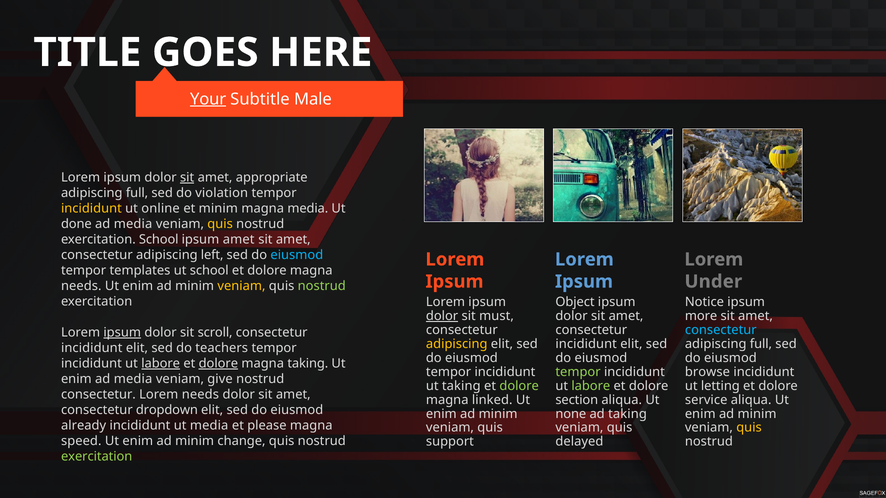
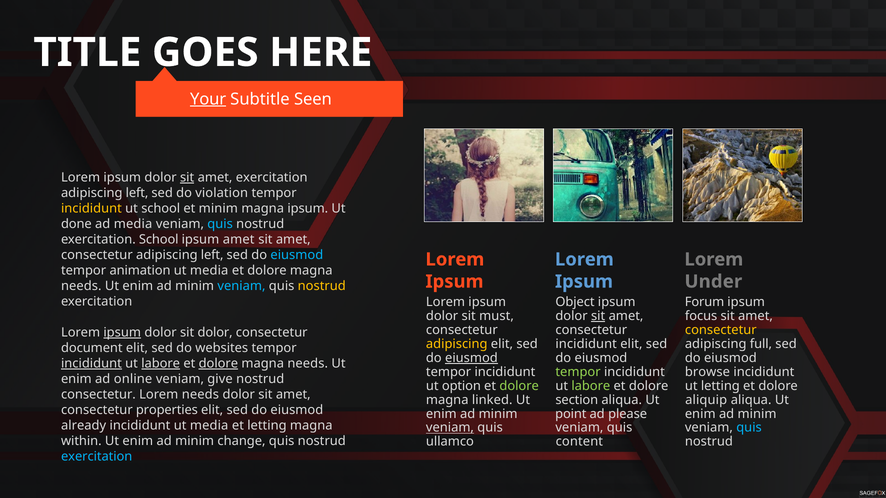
Male: Male -> Seen
amet appropriate: appropriate -> exercitation
full at (137, 193): full -> left
ut online: online -> school
magna media: media -> ipsum
quis at (220, 224) colour: yellow -> light blue
templates: templates -> animation
school at (209, 271): school -> media
veniam at (242, 286) colour: yellow -> light blue
nostrud at (322, 286) colour: light green -> yellow
Notice: Notice -> Forum
dolor at (442, 316) underline: present -> none
sit at (598, 316) underline: none -> present
more: more -> focus
consectetur at (721, 330) colour: light blue -> yellow
sit scroll: scroll -> dolor
incididunt at (92, 348): incididunt -> document
teachers: teachers -> websites
eiusmod at (471, 358) underline: none -> present
incididunt at (91, 364) underline: none -> present
taking at (308, 364): taking -> needs
enim ad media: media -> online
ut taking: taking -> option
service: service -> aliquip
dropdown: dropdown -> properties
none: none -> point
ad taking: taking -> please
et please: please -> letting
veniam at (450, 428) underline: none -> present
quis at (749, 428) colour: yellow -> light blue
speed: speed -> within
support: support -> ullamco
delayed: delayed -> content
exercitation at (97, 457) colour: light green -> light blue
